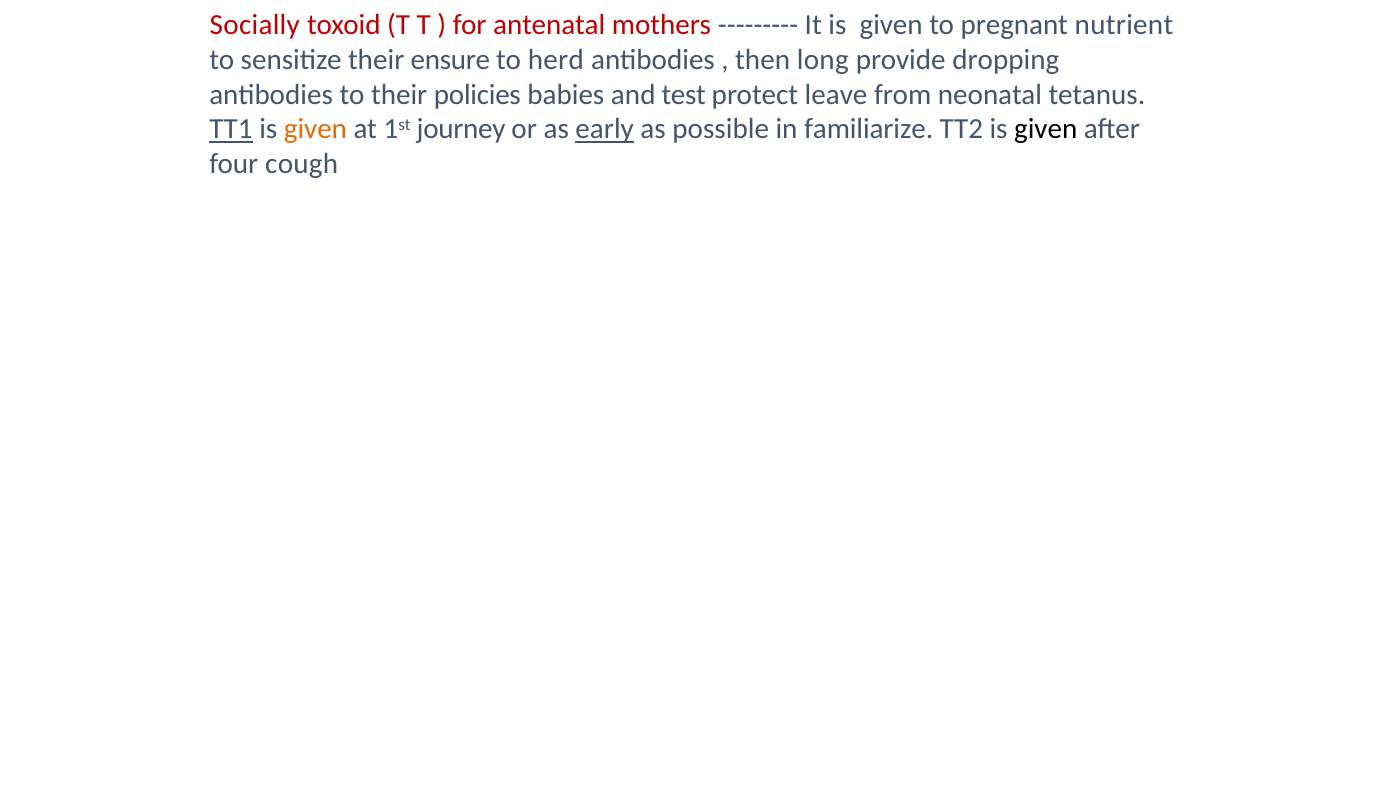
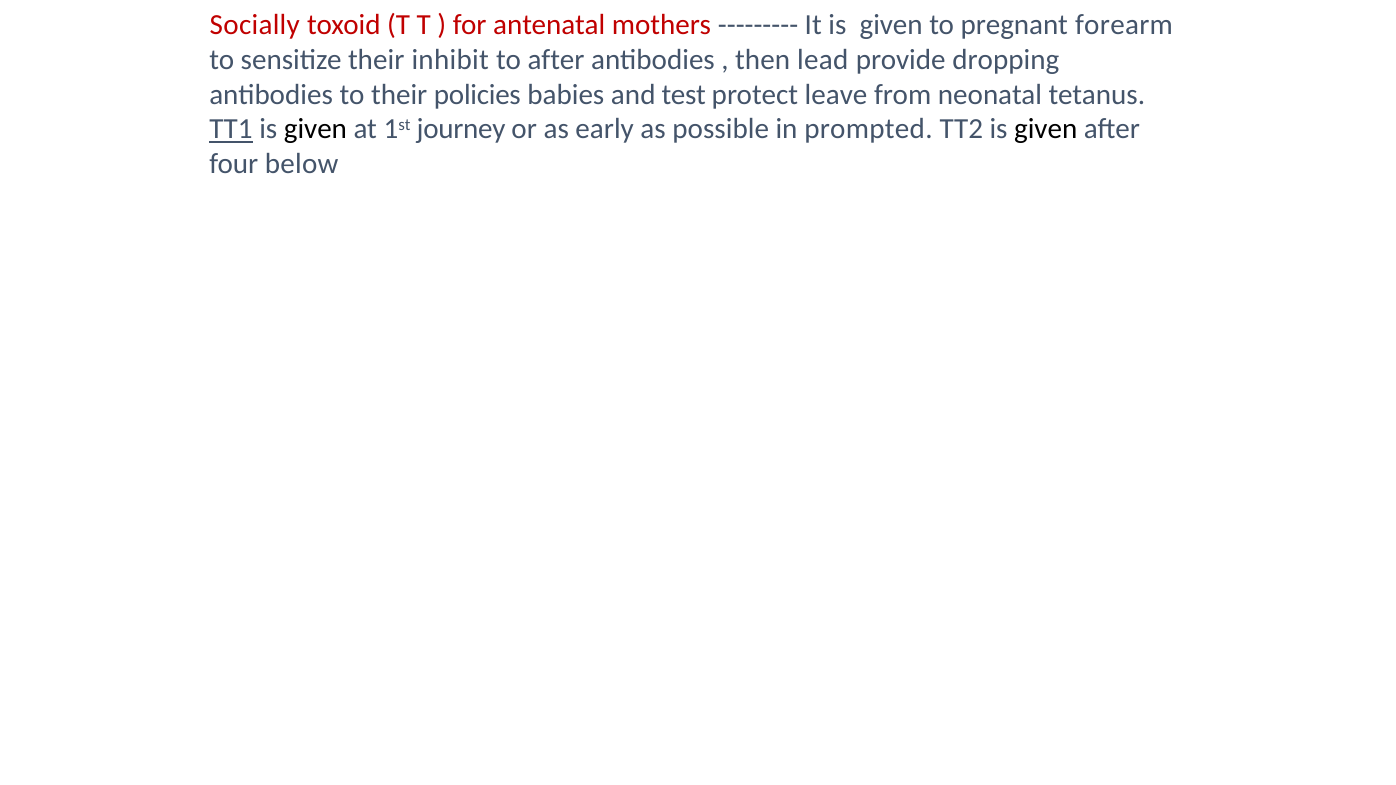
nutrient: nutrient -> forearm
ensure: ensure -> inhibit
to herd: herd -> after
long: long -> lead
given at (315, 129) colour: orange -> black
early underline: present -> none
familiarize: familiarize -> prompted
cough: cough -> below
